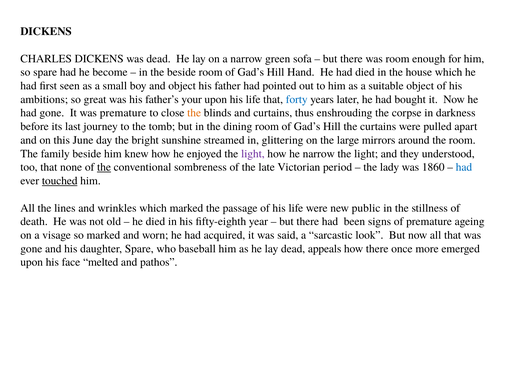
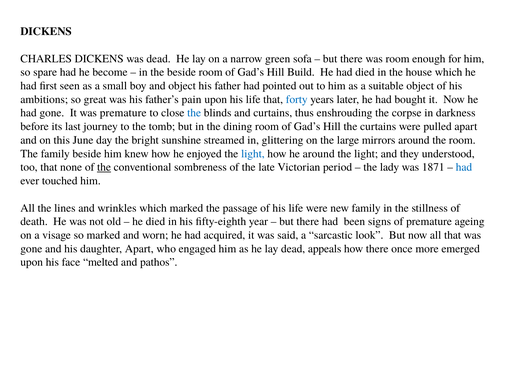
Hand: Hand -> Build
your: your -> pain
the at (194, 113) colour: orange -> blue
light at (253, 154) colour: purple -> blue
he narrow: narrow -> around
1860: 1860 -> 1871
touched underline: present -> none
new public: public -> family
daughter Spare: Spare -> Apart
baseball: baseball -> engaged
